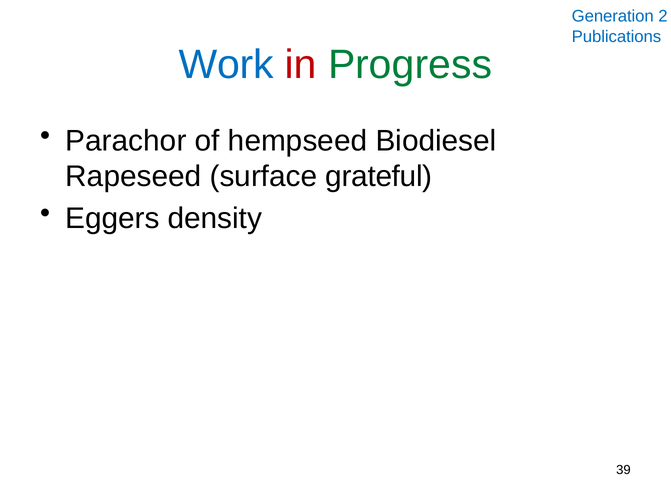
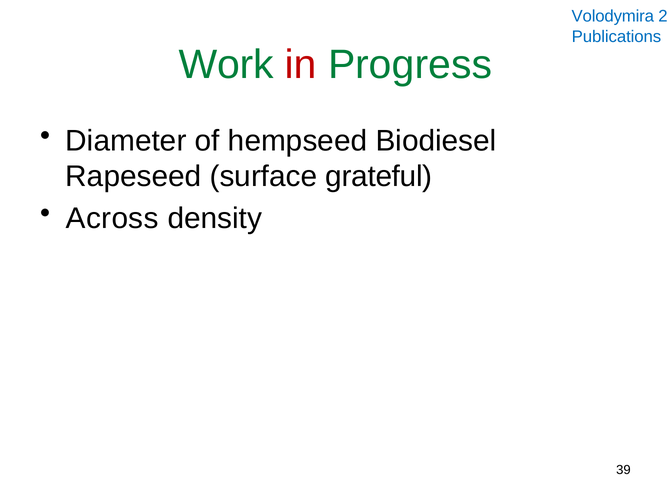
Generation: Generation -> Volodymira
Work colour: blue -> green
Parachor: Parachor -> Diameter
Eggers: Eggers -> Across
